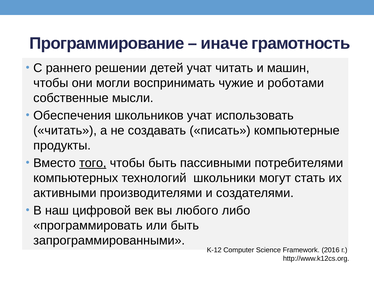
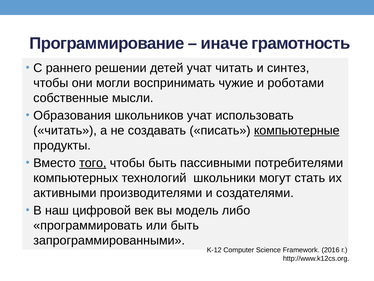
машин: машин -> синтез
Обеспечения: Обеспечения -> Образования
компьютерные underline: none -> present
любого: любого -> модель
